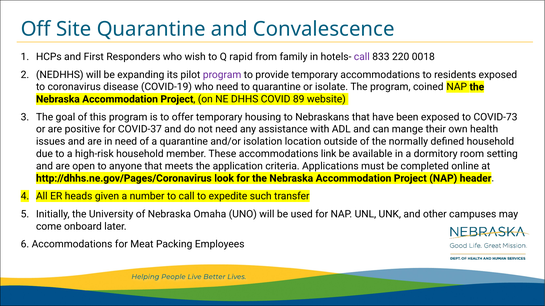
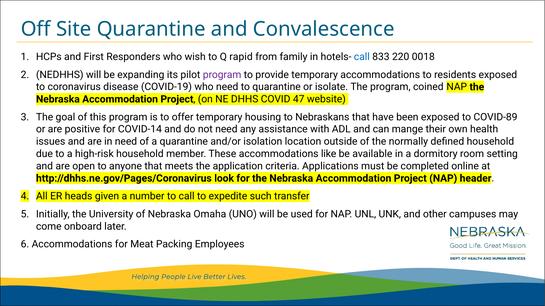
call at (362, 57) colour: purple -> blue
89: 89 -> 47
COVID-73: COVID-73 -> COVID-89
COVID-37: COVID-37 -> COVID-14
link: link -> like
